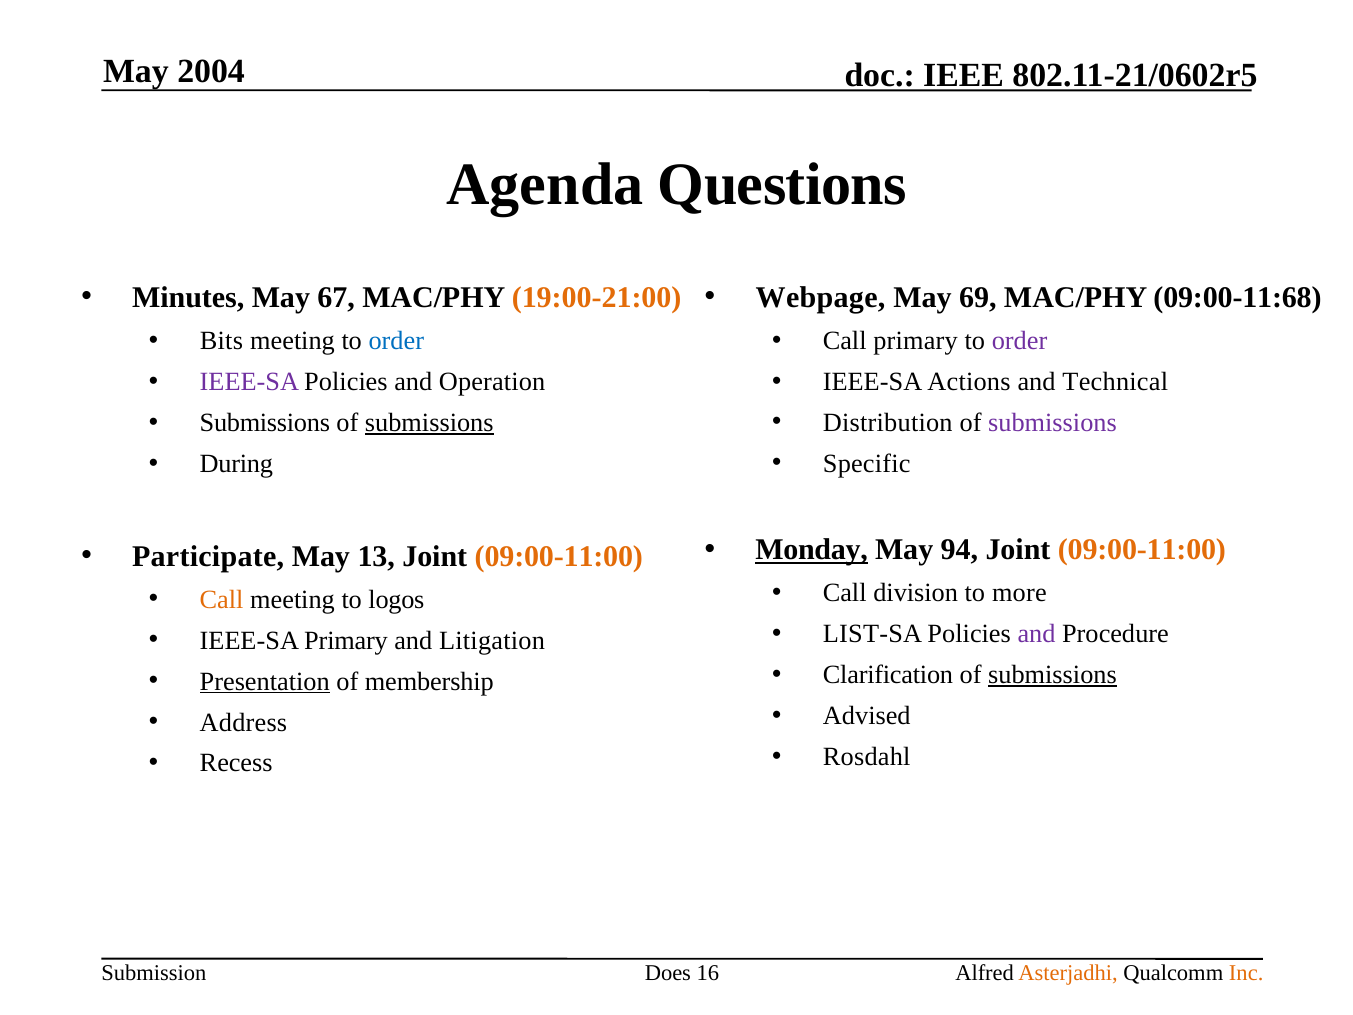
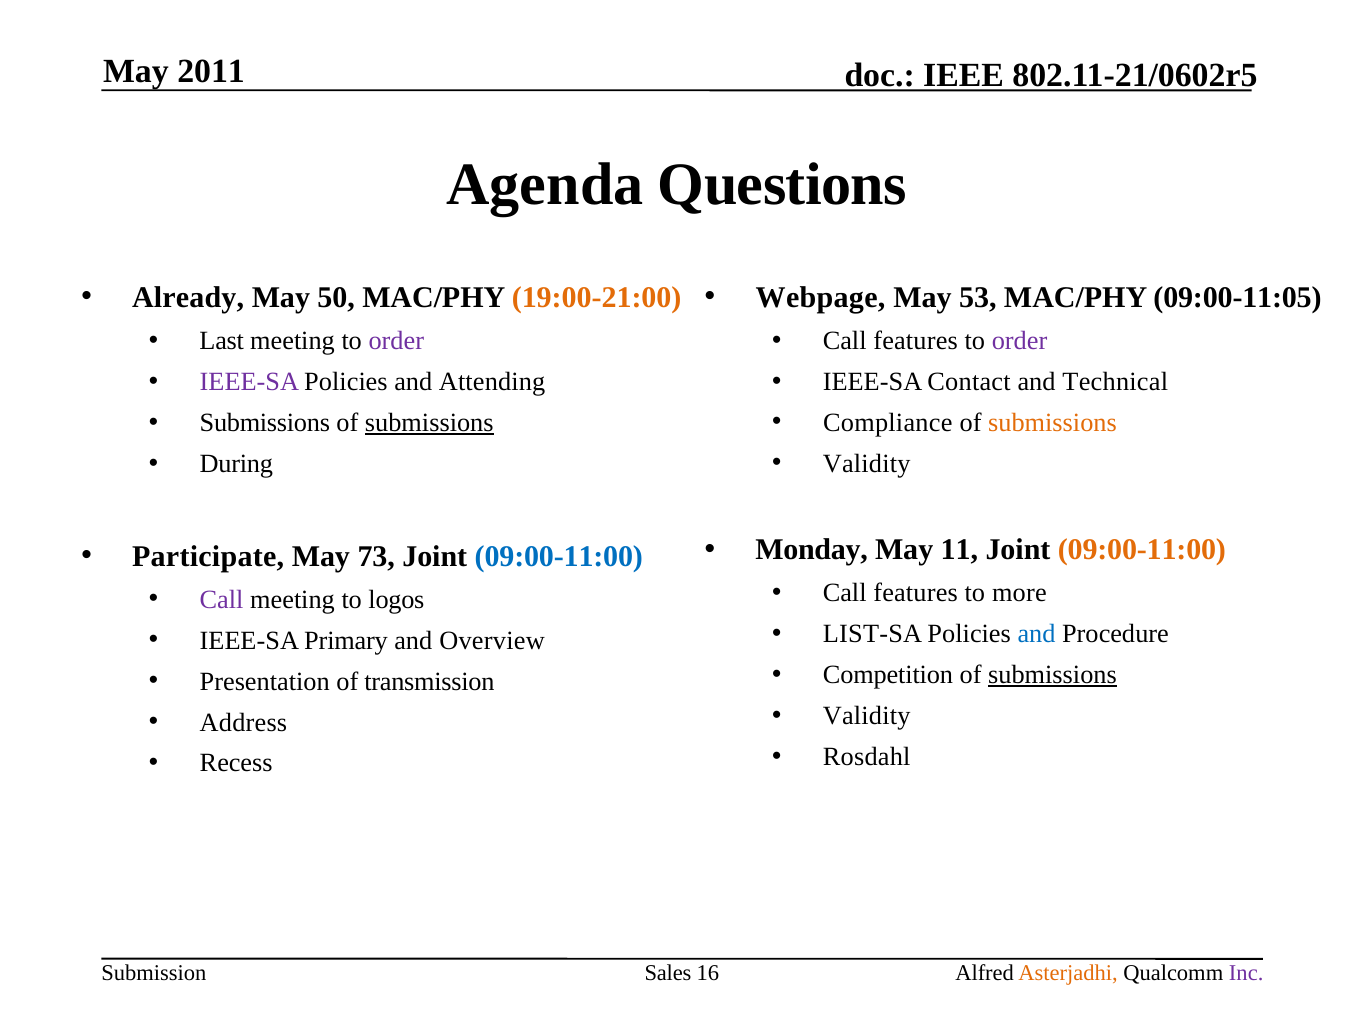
2004: 2004 -> 2011
Minutes: Minutes -> Already
67: 67 -> 50
69: 69 -> 53
09:00-11:68: 09:00-11:68 -> 09:00-11:05
Bits: Bits -> Last
order at (396, 341) colour: blue -> purple
primary at (916, 341): primary -> features
Operation: Operation -> Attending
Actions: Actions -> Contact
Distribution: Distribution -> Compliance
submissions at (1053, 423) colour: purple -> orange
Specific at (867, 464): Specific -> Validity
Monday underline: present -> none
94: 94 -> 11
13: 13 -> 73
09:00-11:00 at (559, 556) colour: orange -> blue
division at (916, 593): division -> features
Call at (222, 599) colour: orange -> purple
and at (1036, 634) colour: purple -> blue
Litigation: Litigation -> Overview
Clarification: Clarification -> Competition
Presentation underline: present -> none
membership: membership -> transmission
Advised at (867, 716): Advised -> Validity
Does: Does -> Sales
Inc colour: orange -> purple
